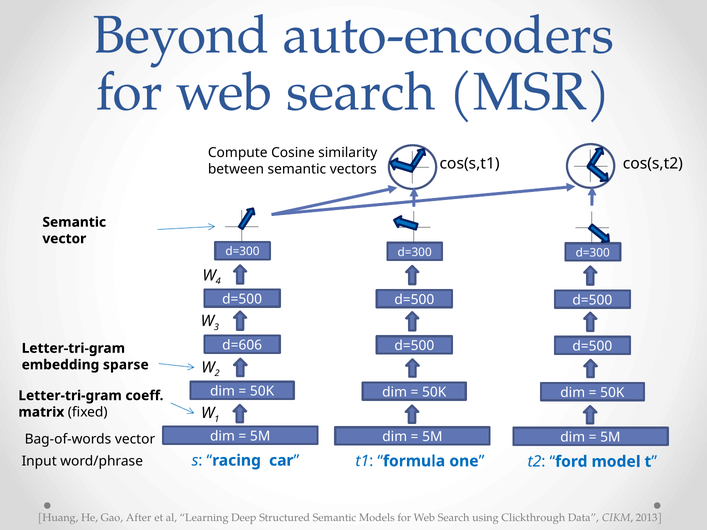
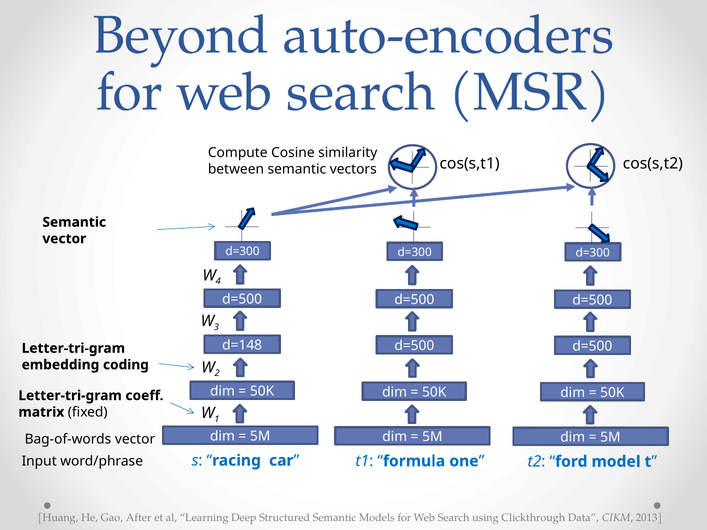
d=606: d=606 -> d=148
sparse: sparse -> coding
